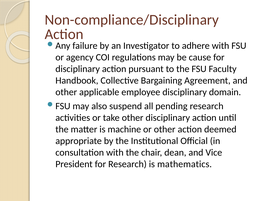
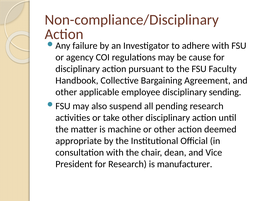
domain: domain -> sending
mathematics: mathematics -> manufacturer
